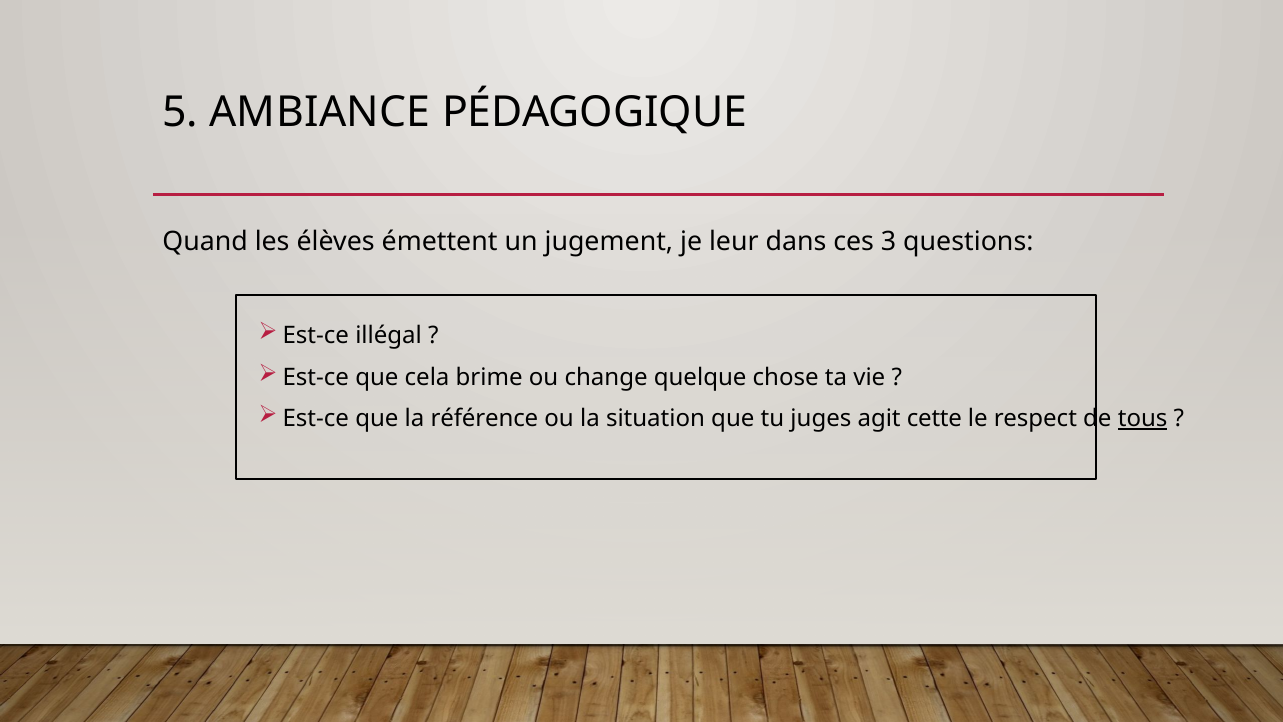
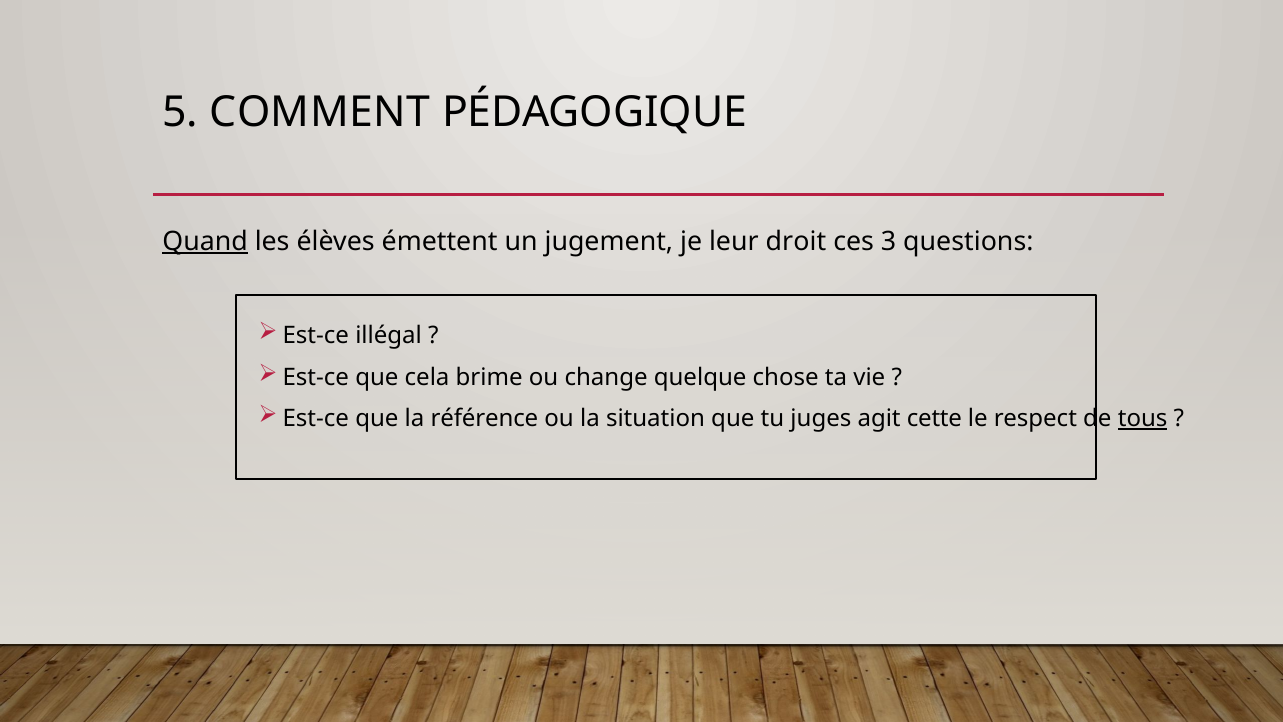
AMBIANCE: AMBIANCE -> COMMENT
Quand underline: none -> present
dans: dans -> droit
